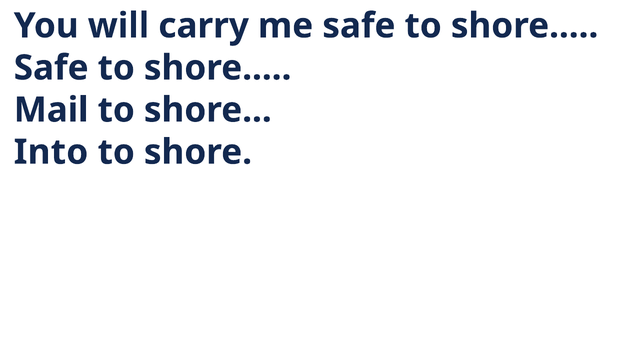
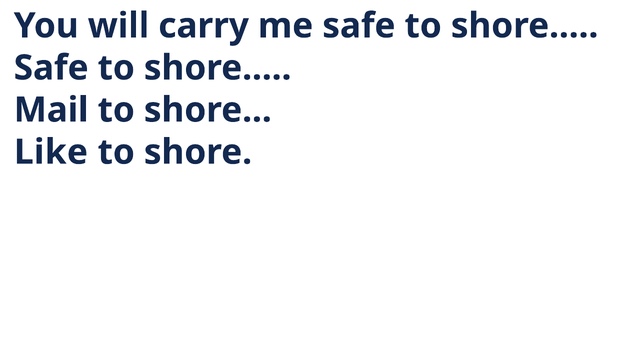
Into: Into -> Like
